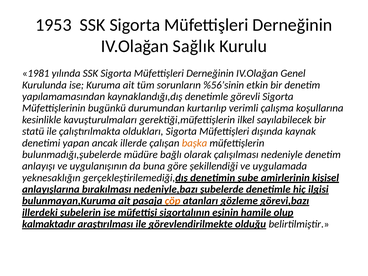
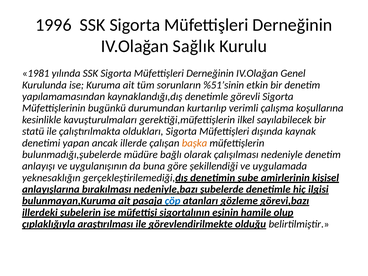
1953: 1953 -> 1996
%56’sinin: %56’sinin -> %51’sinin
çöp colour: orange -> blue
kalmaktadır: kalmaktadır -> çıplaklığıyla
